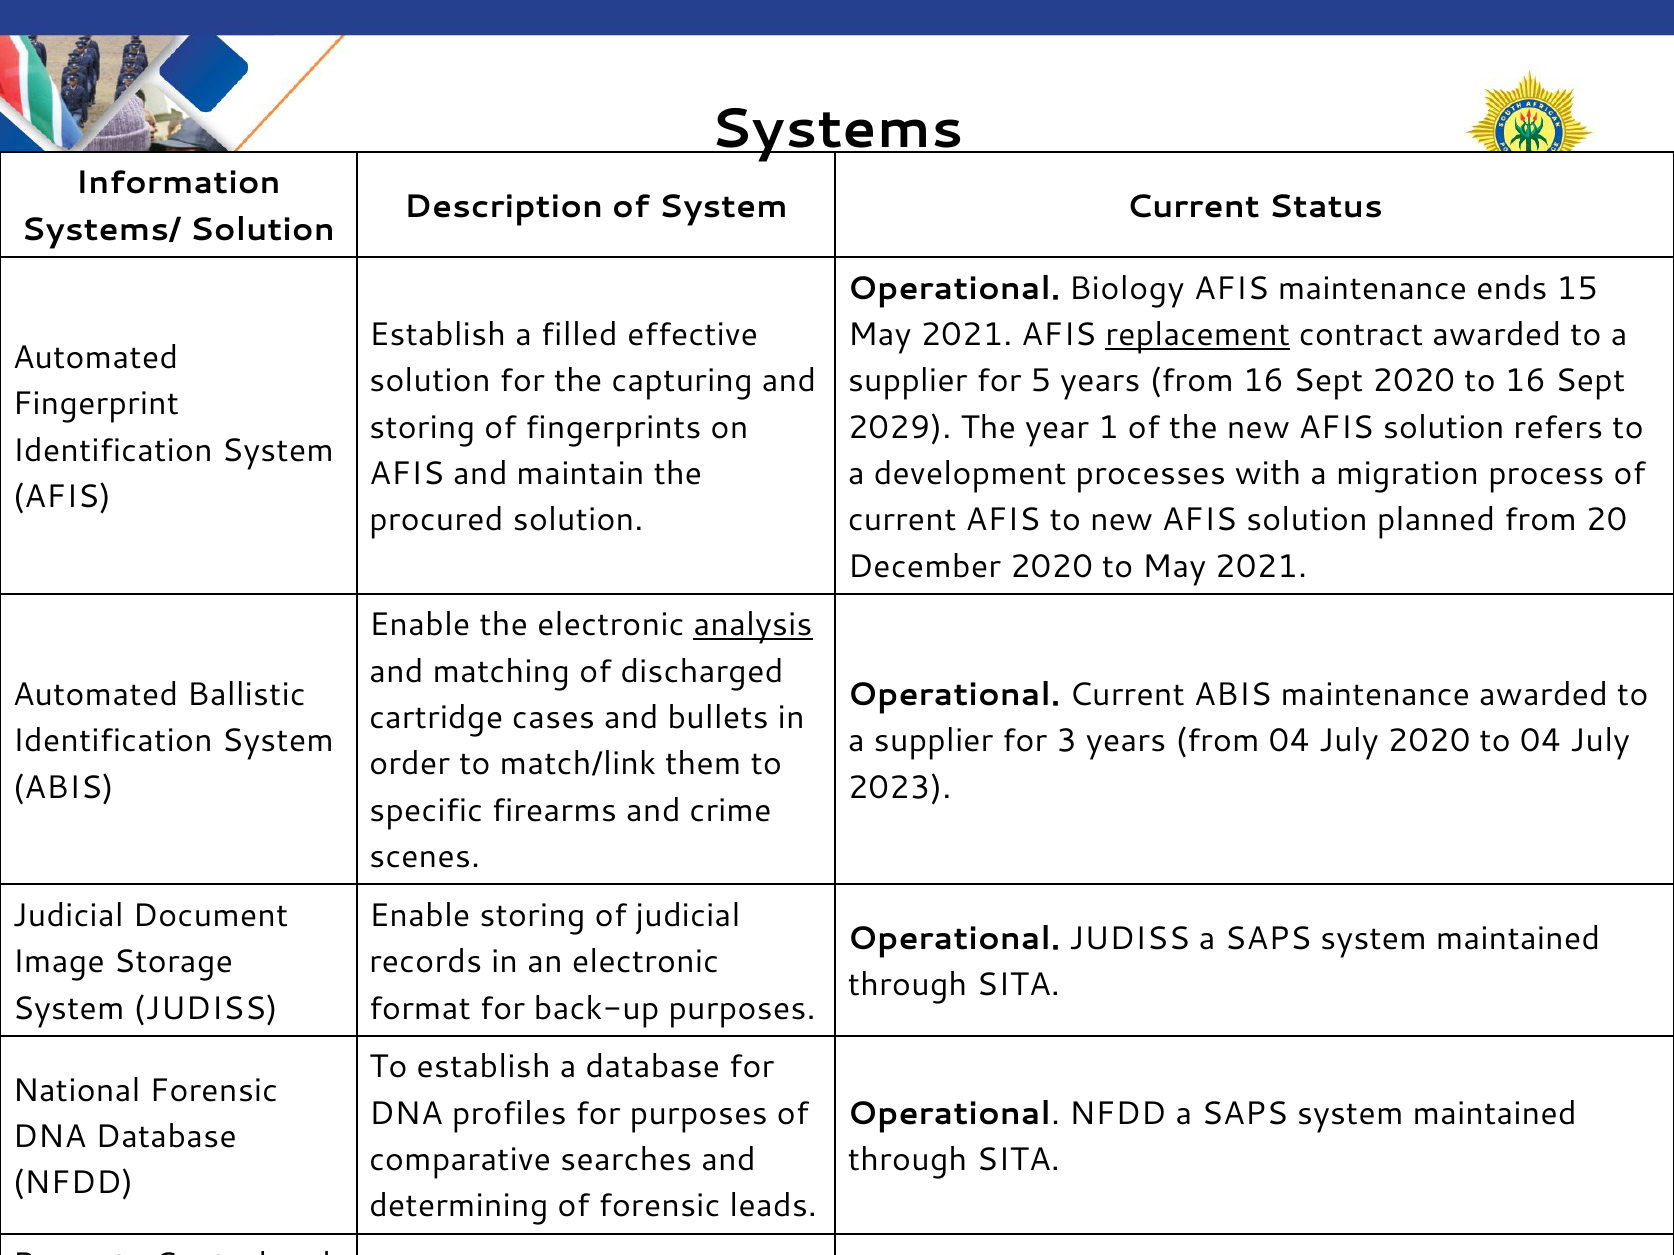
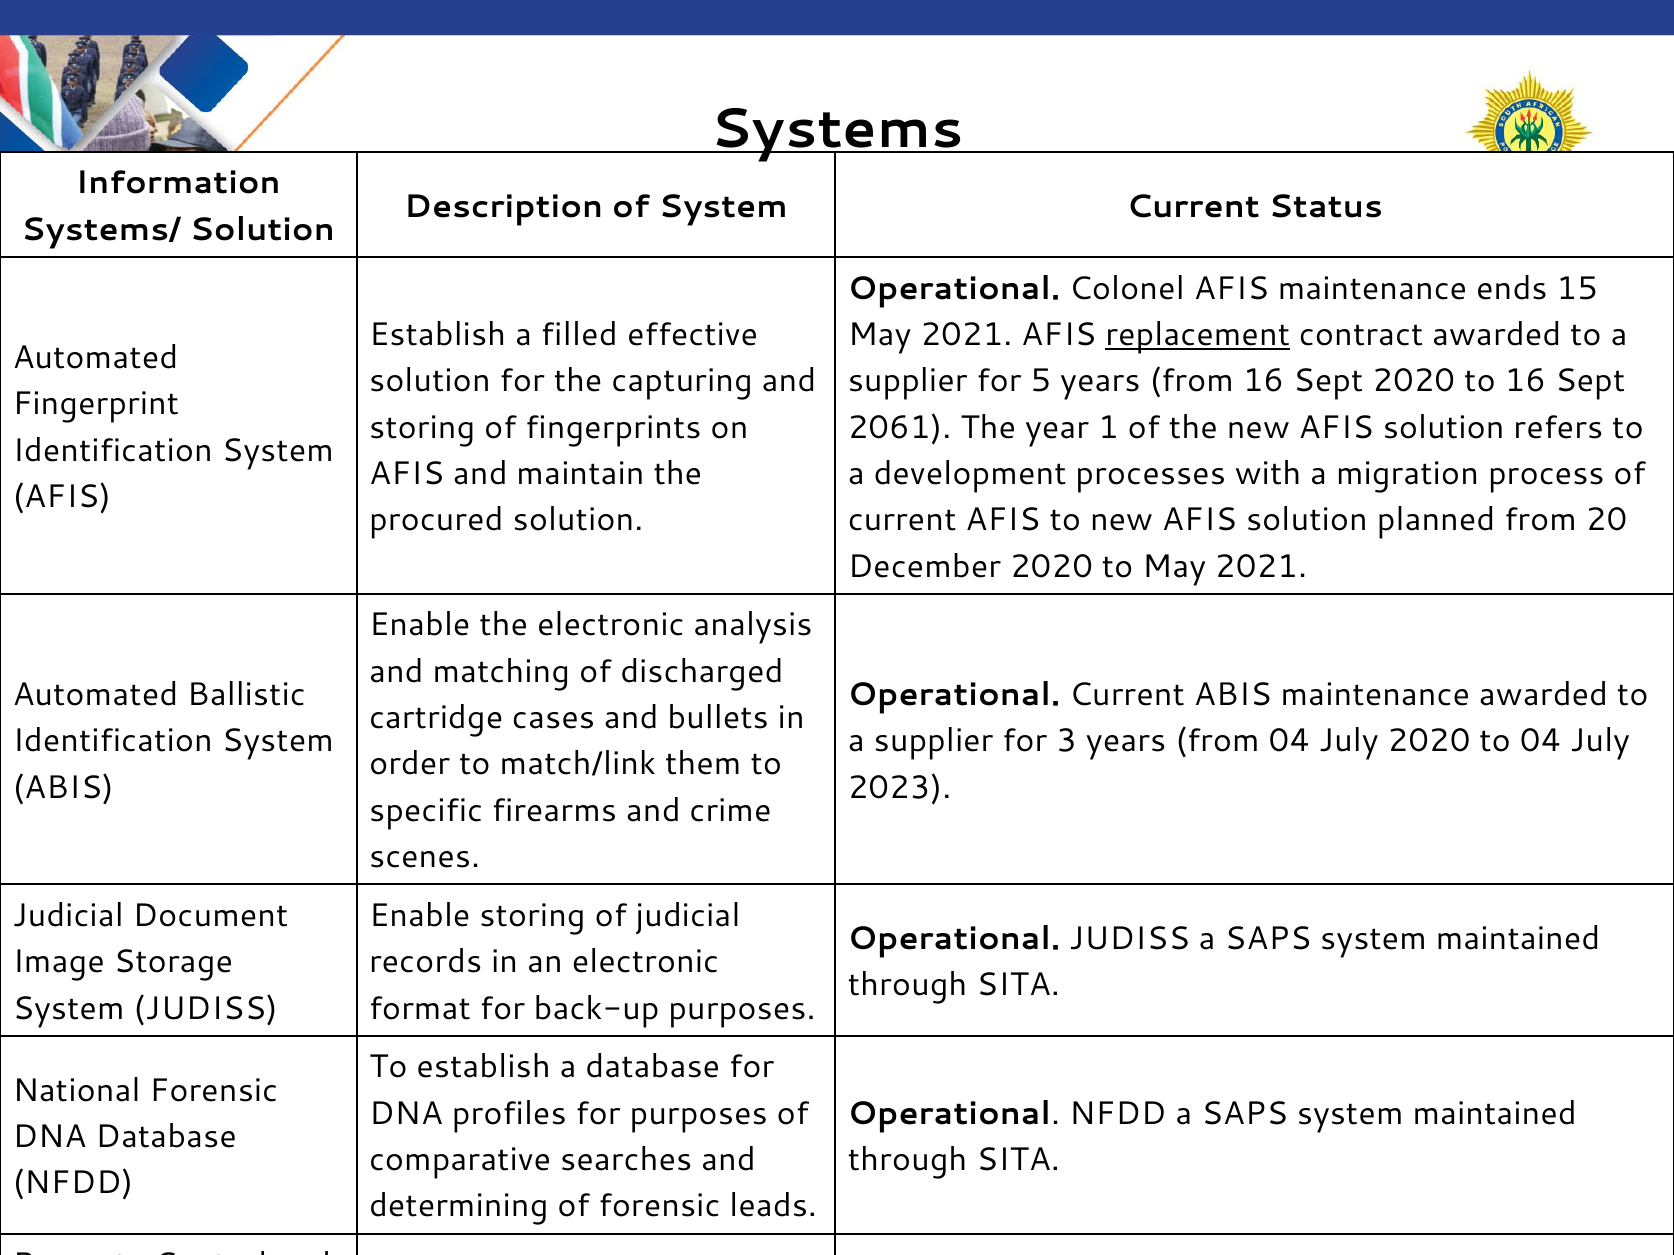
Biology: Biology -> Colonel
2029: 2029 -> 2061
analysis underline: present -> none
